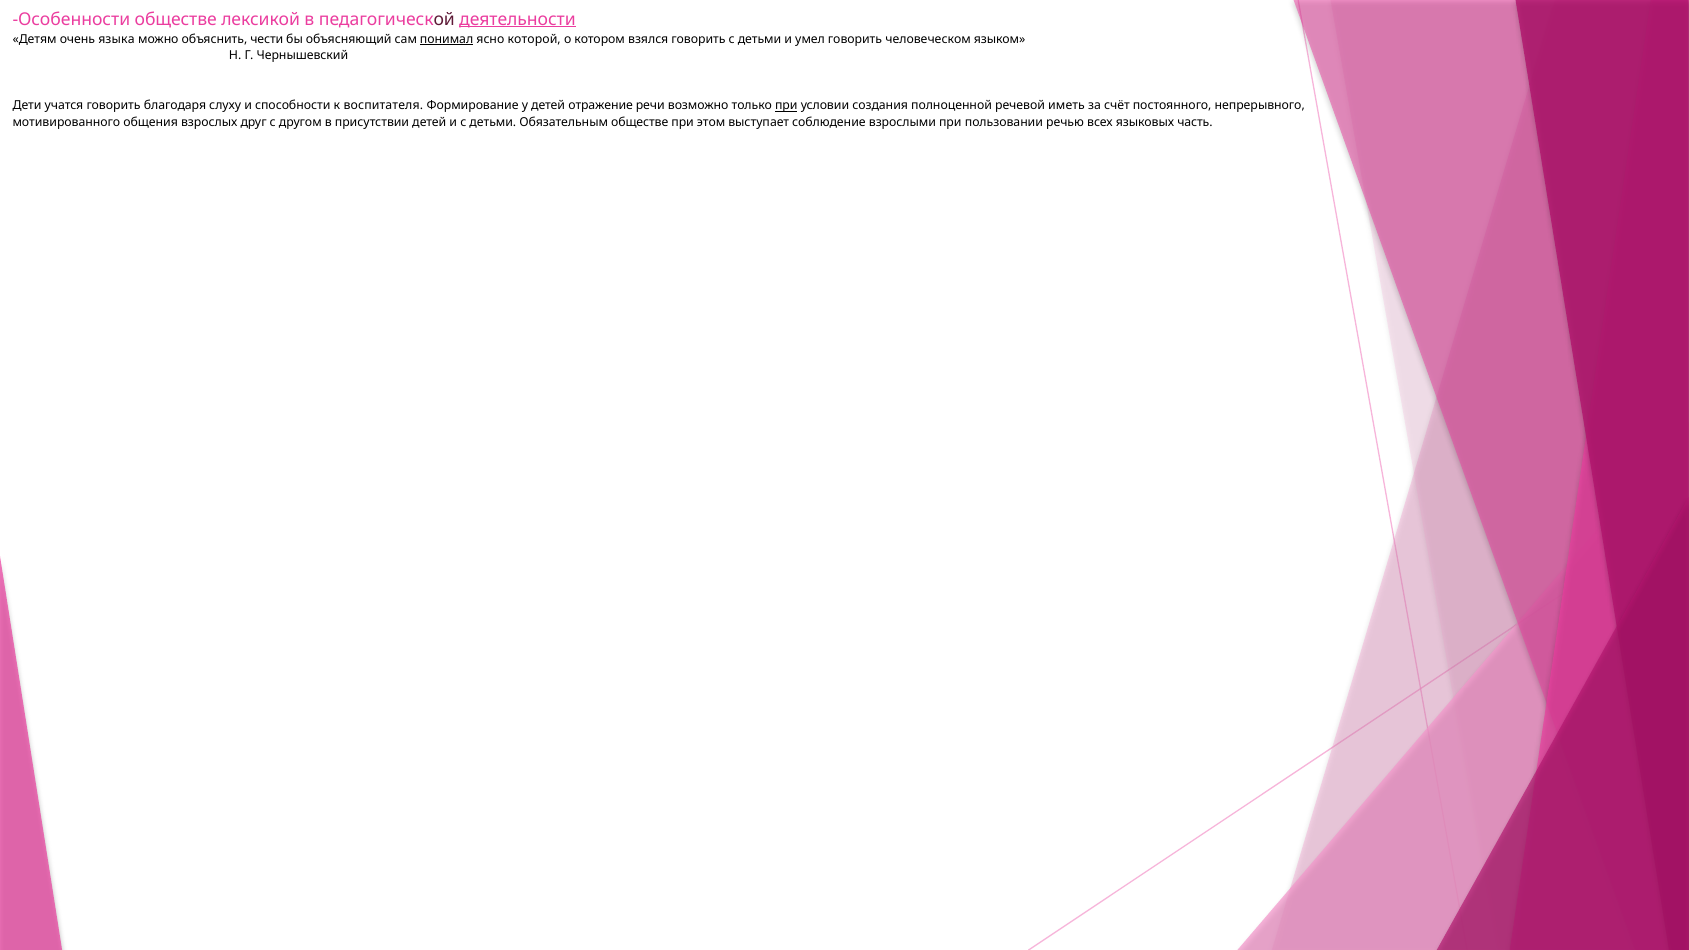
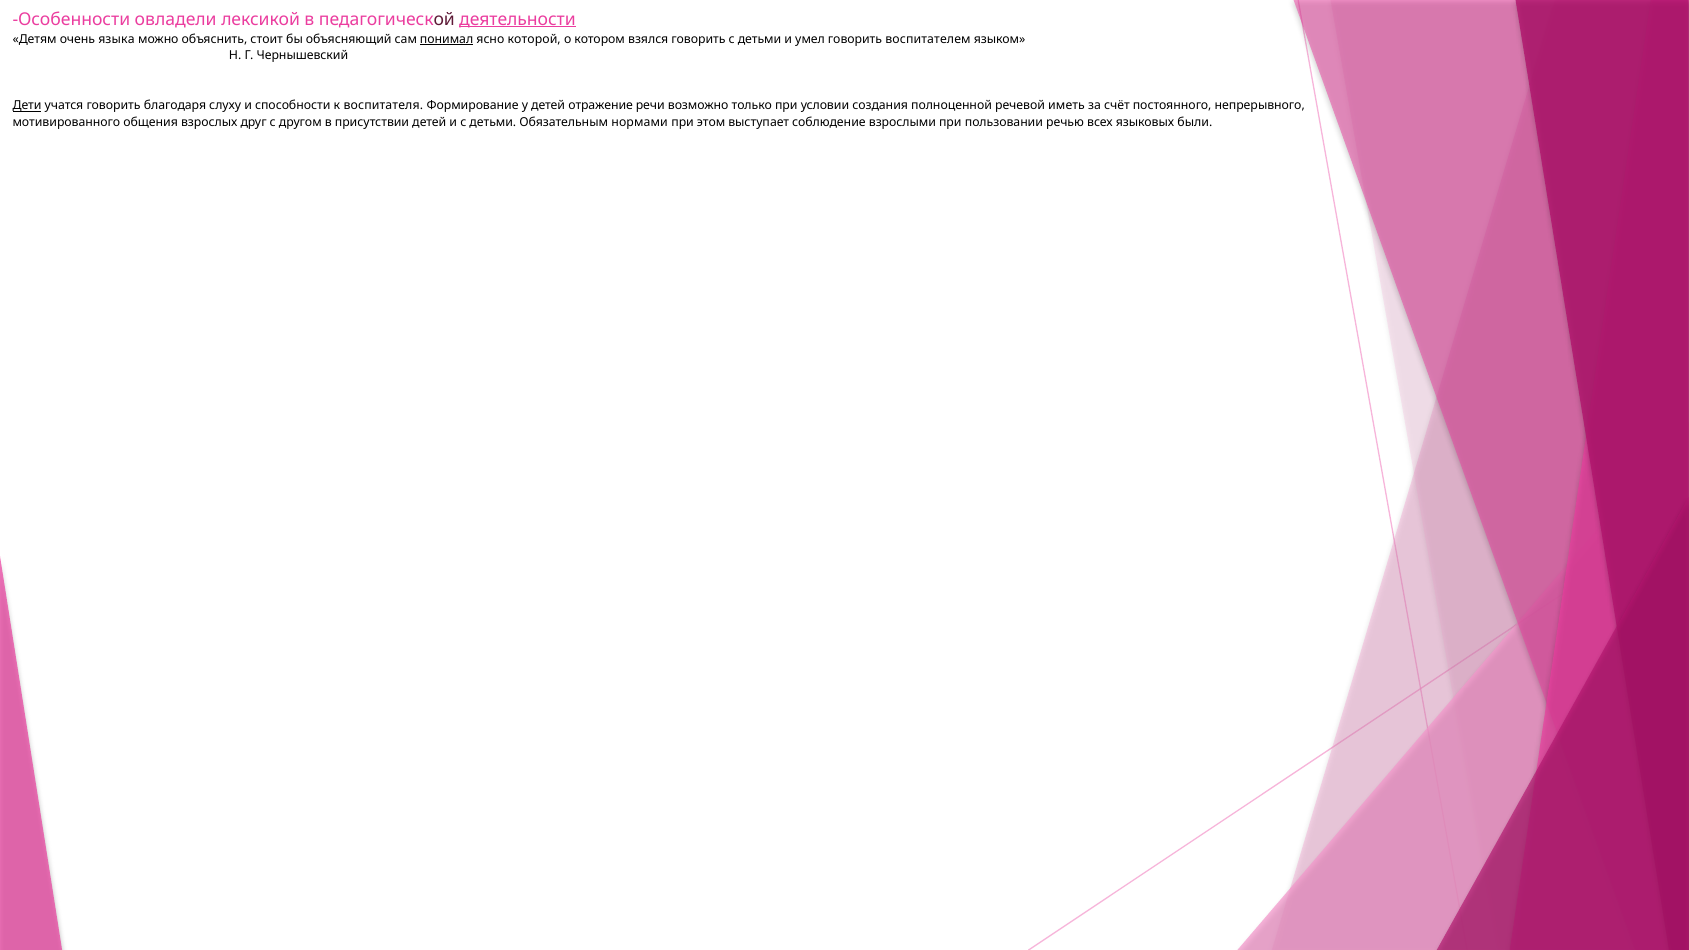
Особенности обществе: обществе -> овладели
чести: чести -> стоит
человеческом: человеческом -> воспитателем
Дети underline: none -> present
при at (786, 106) underline: present -> none
Обязательным обществе: обществе -> нормами
часть: часть -> были
